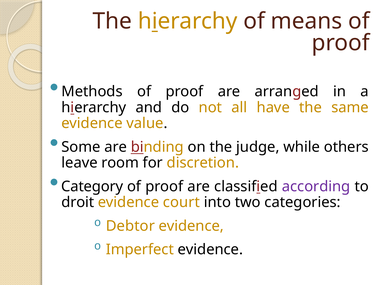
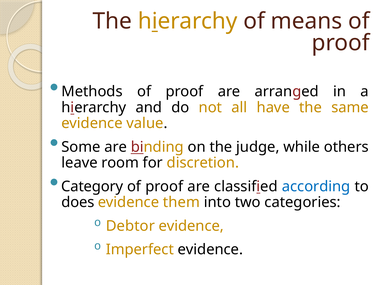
according colour: purple -> blue
droit: droit -> does
court: court -> them
